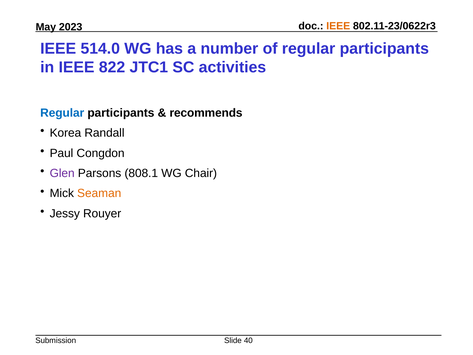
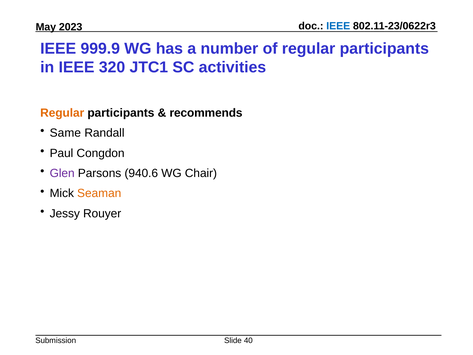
IEEE at (338, 26) colour: orange -> blue
514.0: 514.0 -> 999.9
822: 822 -> 320
Regular at (62, 113) colour: blue -> orange
Korea: Korea -> Same
808.1: 808.1 -> 940.6
